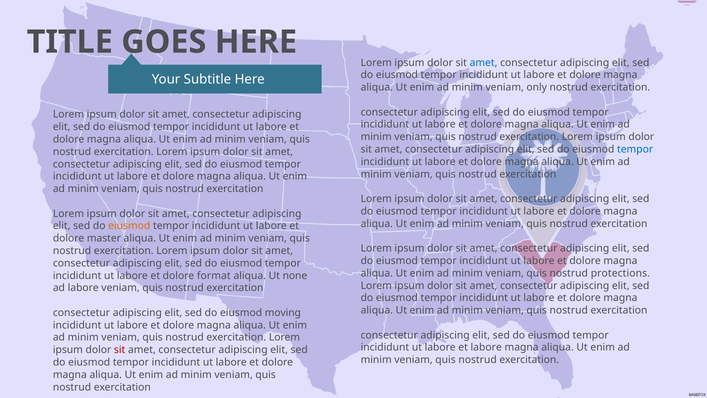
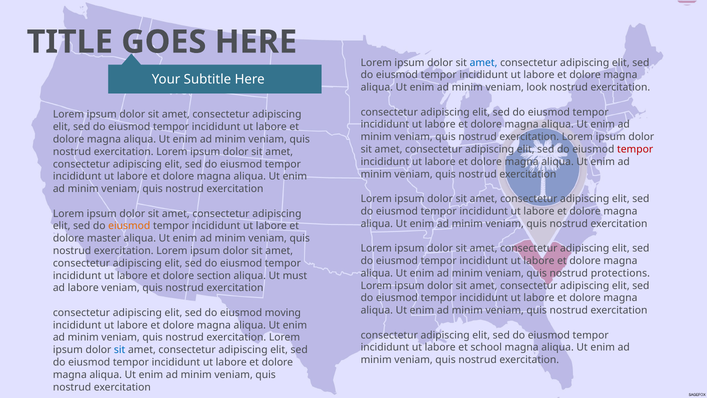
only: only -> look
tempor at (635, 149) colour: blue -> red
format: format -> section
none: none -> must
et labore: labore -> school
sit at (120, 350) colour: red -> blue
